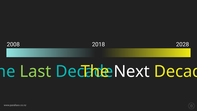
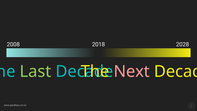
Next colour: white -> pink
